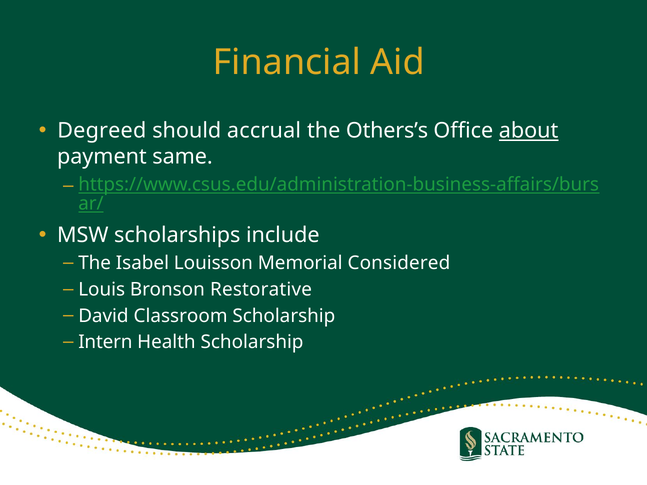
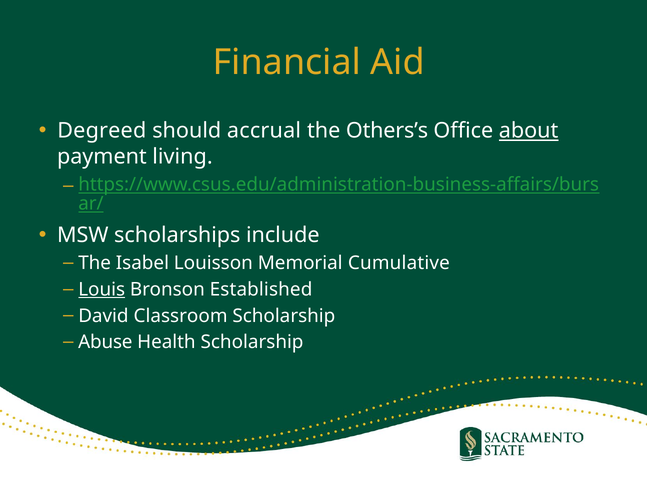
same: same -> living
Considered: Considered -> Cumulative
Louis underline: none -> present
Restorative: Restorative -> Established
Intern: Intern -> Abuse
